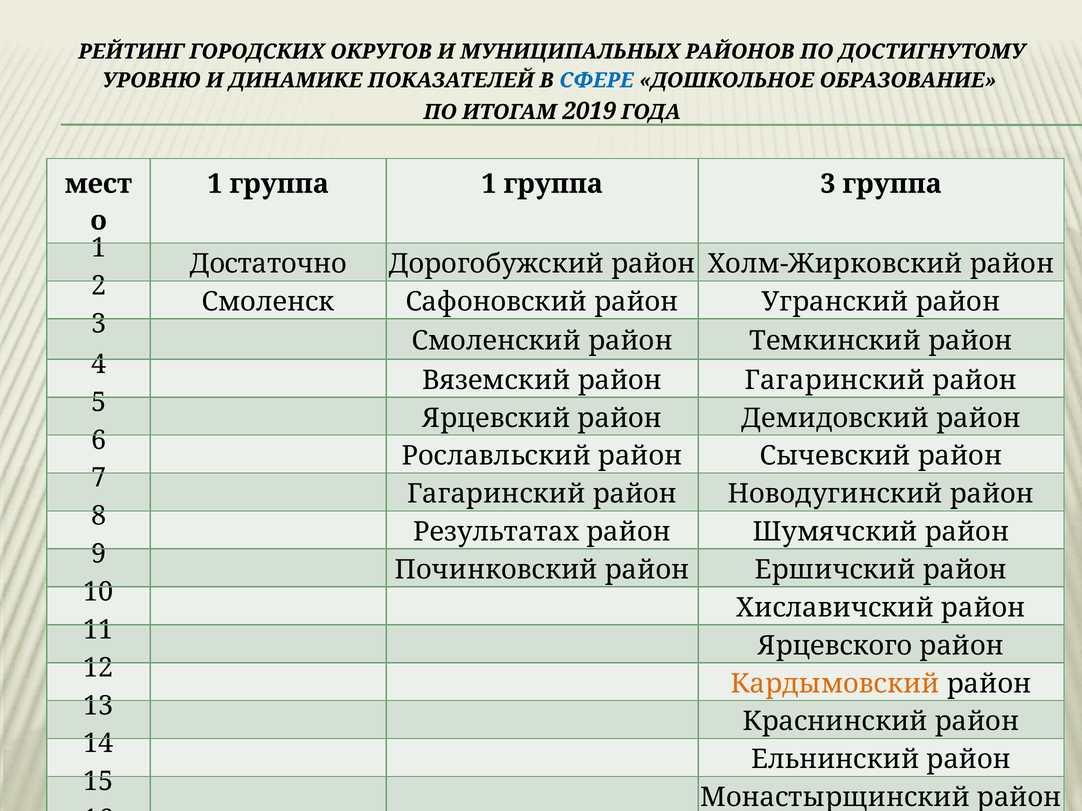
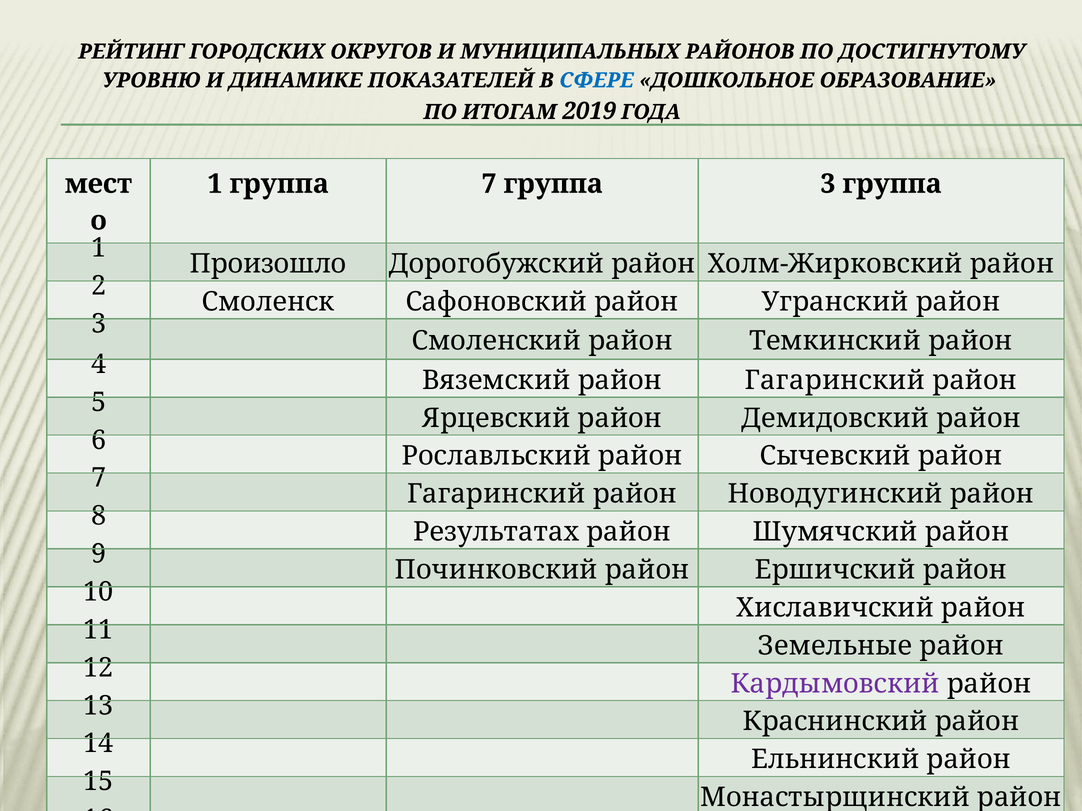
1 группа 1: 1 -> 7
Достаточно: Достаточно -> Произошло
Ярцевского: Ярцевского -> Земельные
Кардымовский colour: orange -> purple
